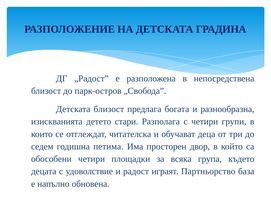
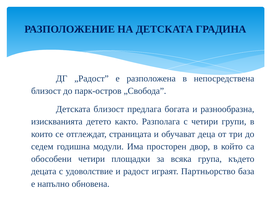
стари: стари -> както
читателска: читателска -> страницата
петима: петима -> модули
